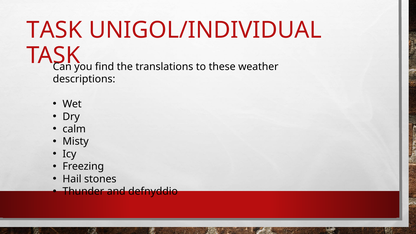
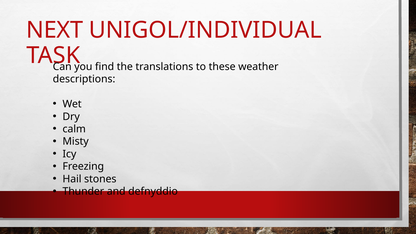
TASK at (55, 30): TASK -> NEXT
